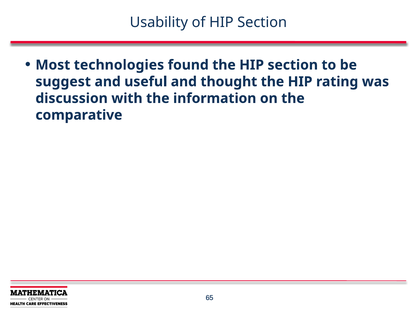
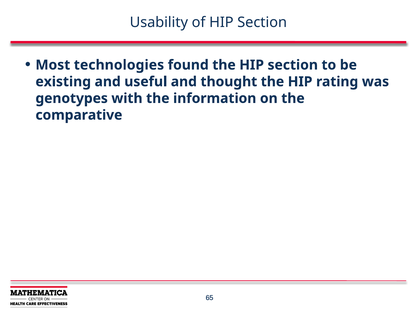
suggest: suggest -> existing
discussion: discussion -> genotypes
